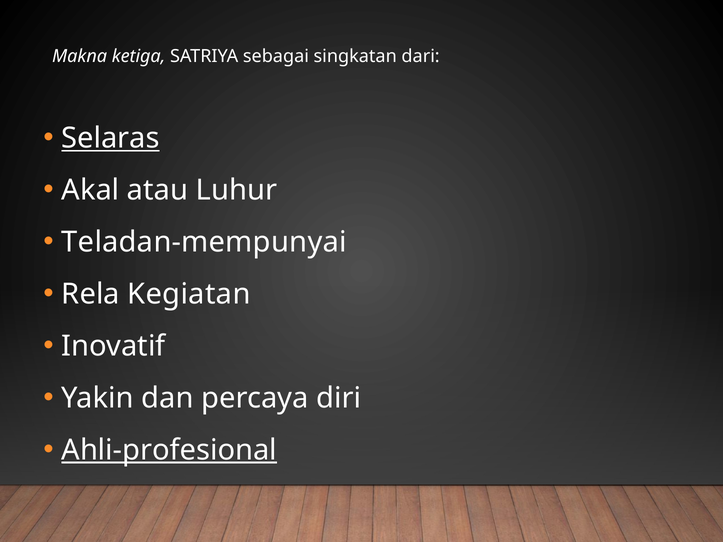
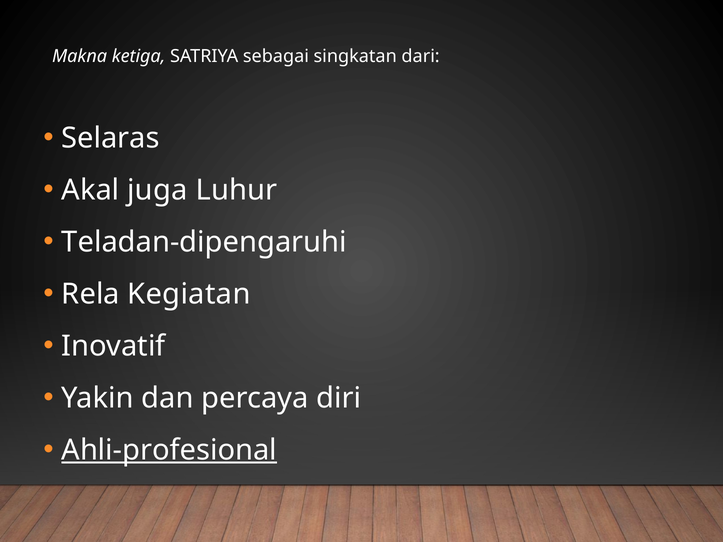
Selaras underline: present -> none
atau: atau -> juga
Teladan-mempunyai: Teladan-mempunyai -> Teladan-dipengaruhi
